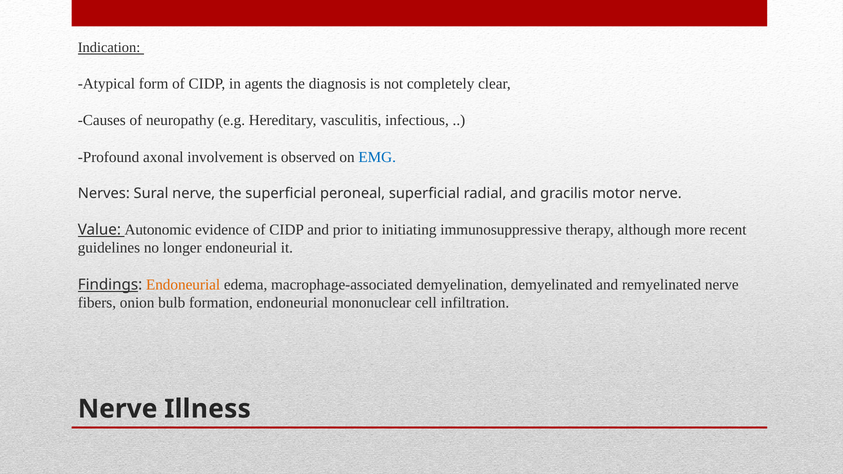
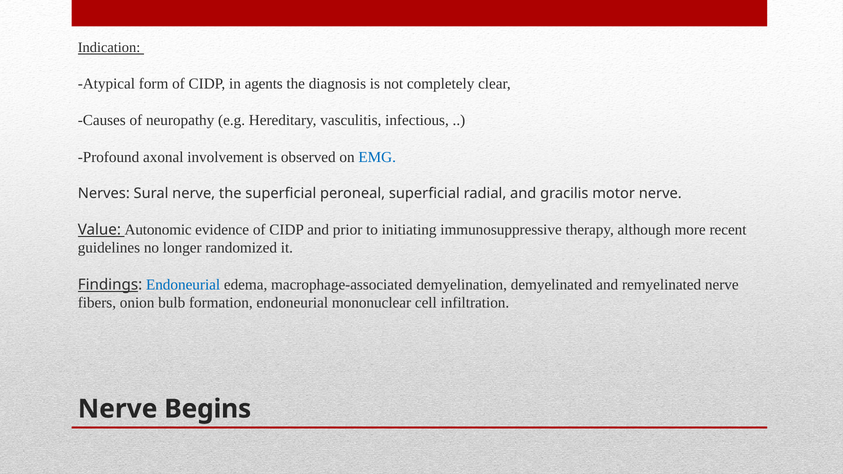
longer endoneurial: endoneurial -> randomized
Endoneurial at (183, 285) colour: orange -> blue
Illness: Illness -> Begins
